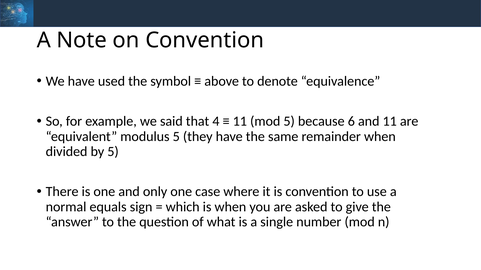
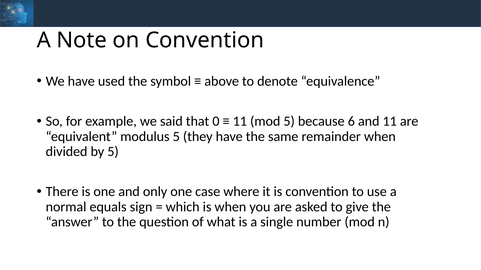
4: 4 -> 0
